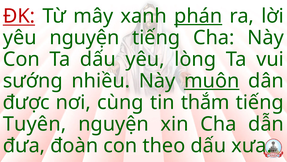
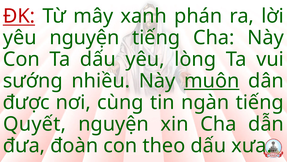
phán underline: present -> none
thắm: thắm -> ngàn
Tuyên: Tuyên -> Quyết
